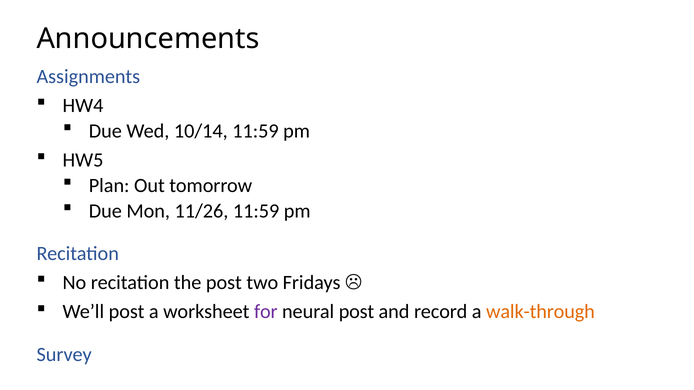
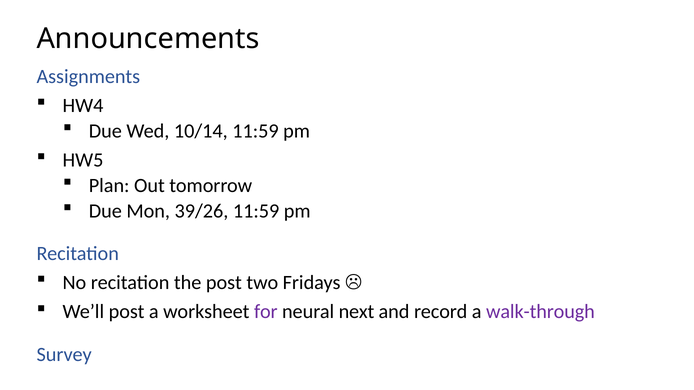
11/26: 11/26 -> 39/26
neural post: post -> next
walk-through colour: orange -> purple
